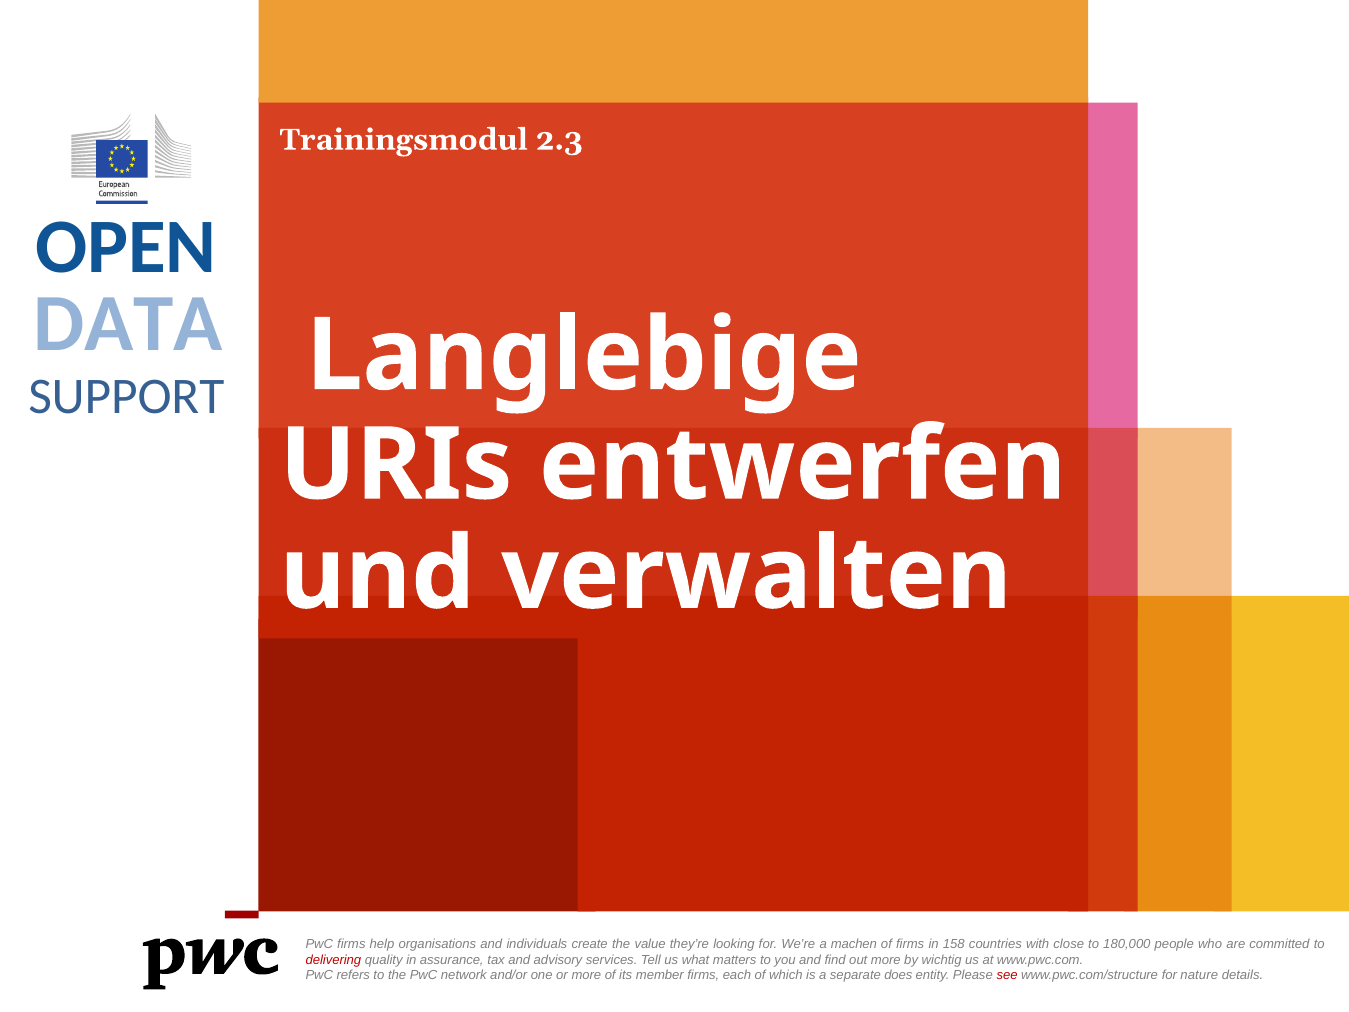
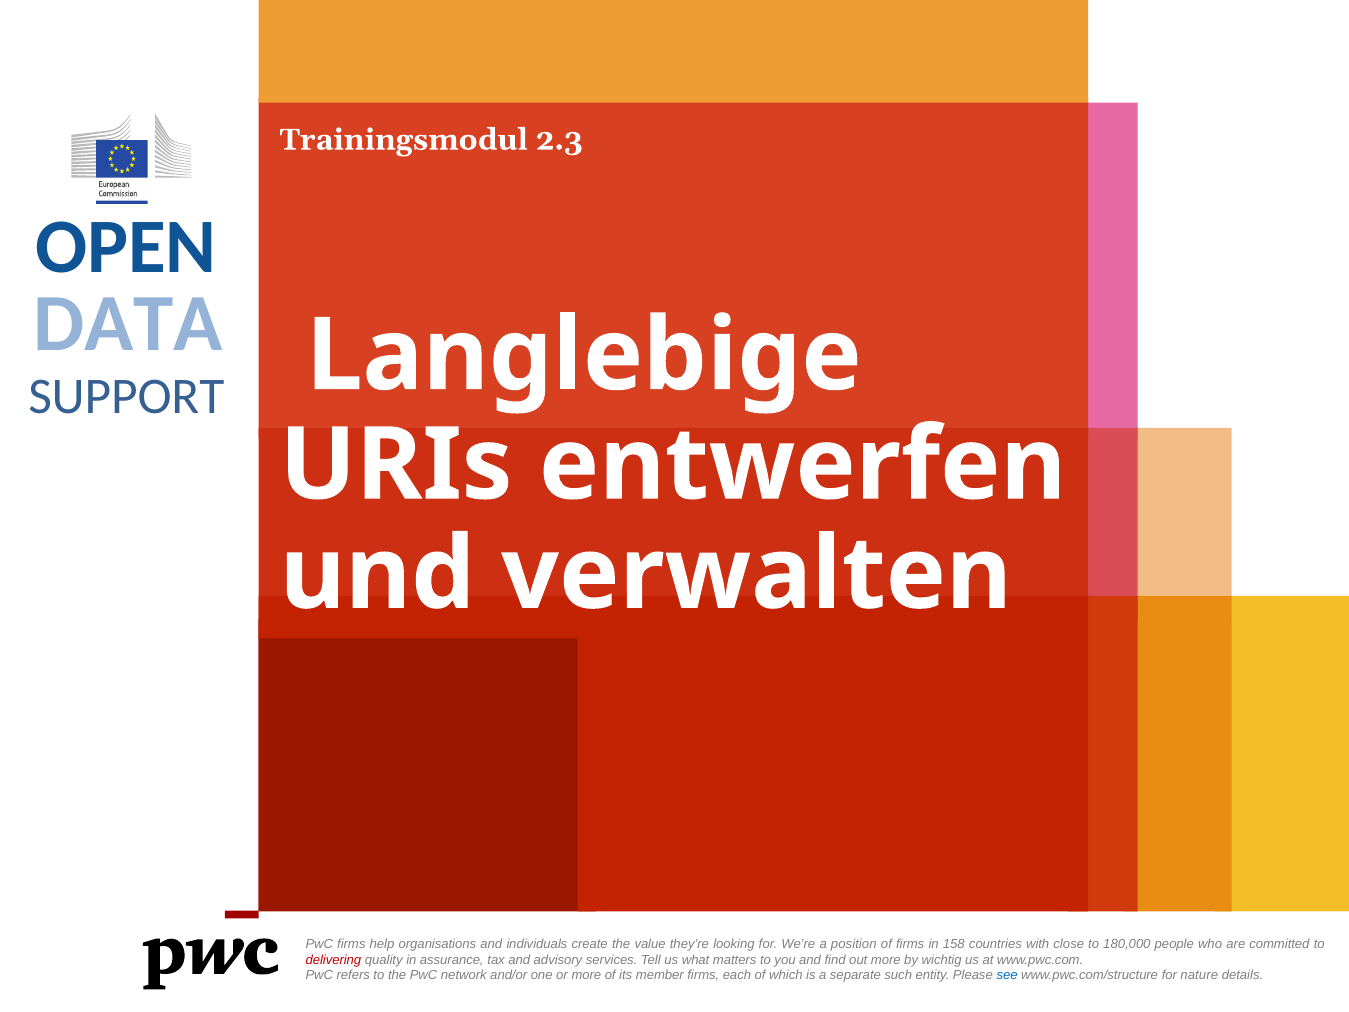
machen: machen -> position
does: does -> such
see colour: red -> blue
